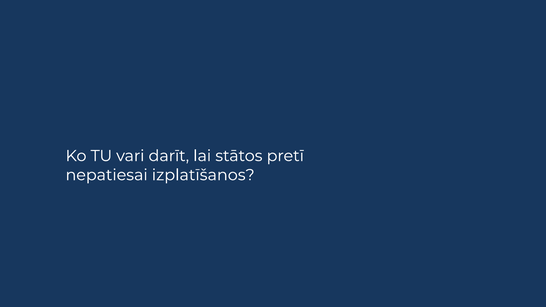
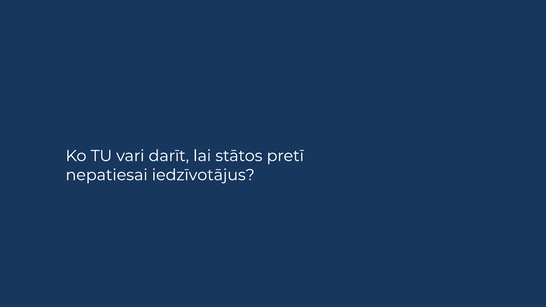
izplatīšanos: izplatīšanos -> iedzīvotājus
